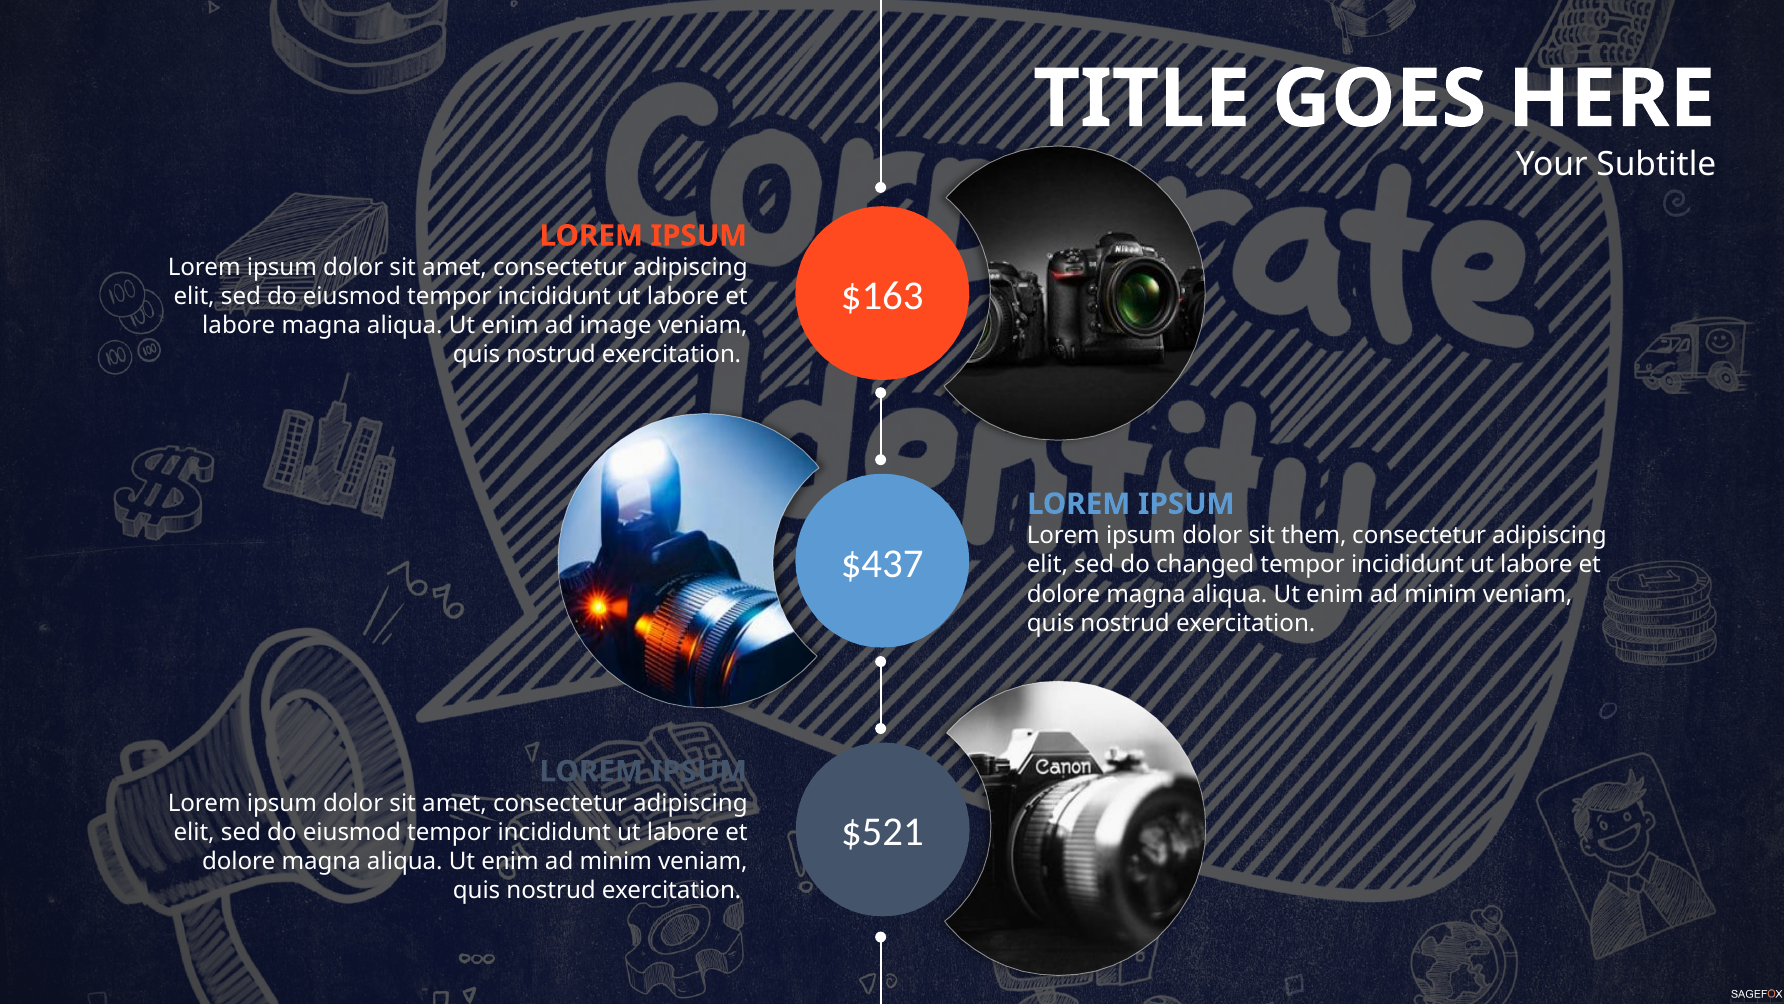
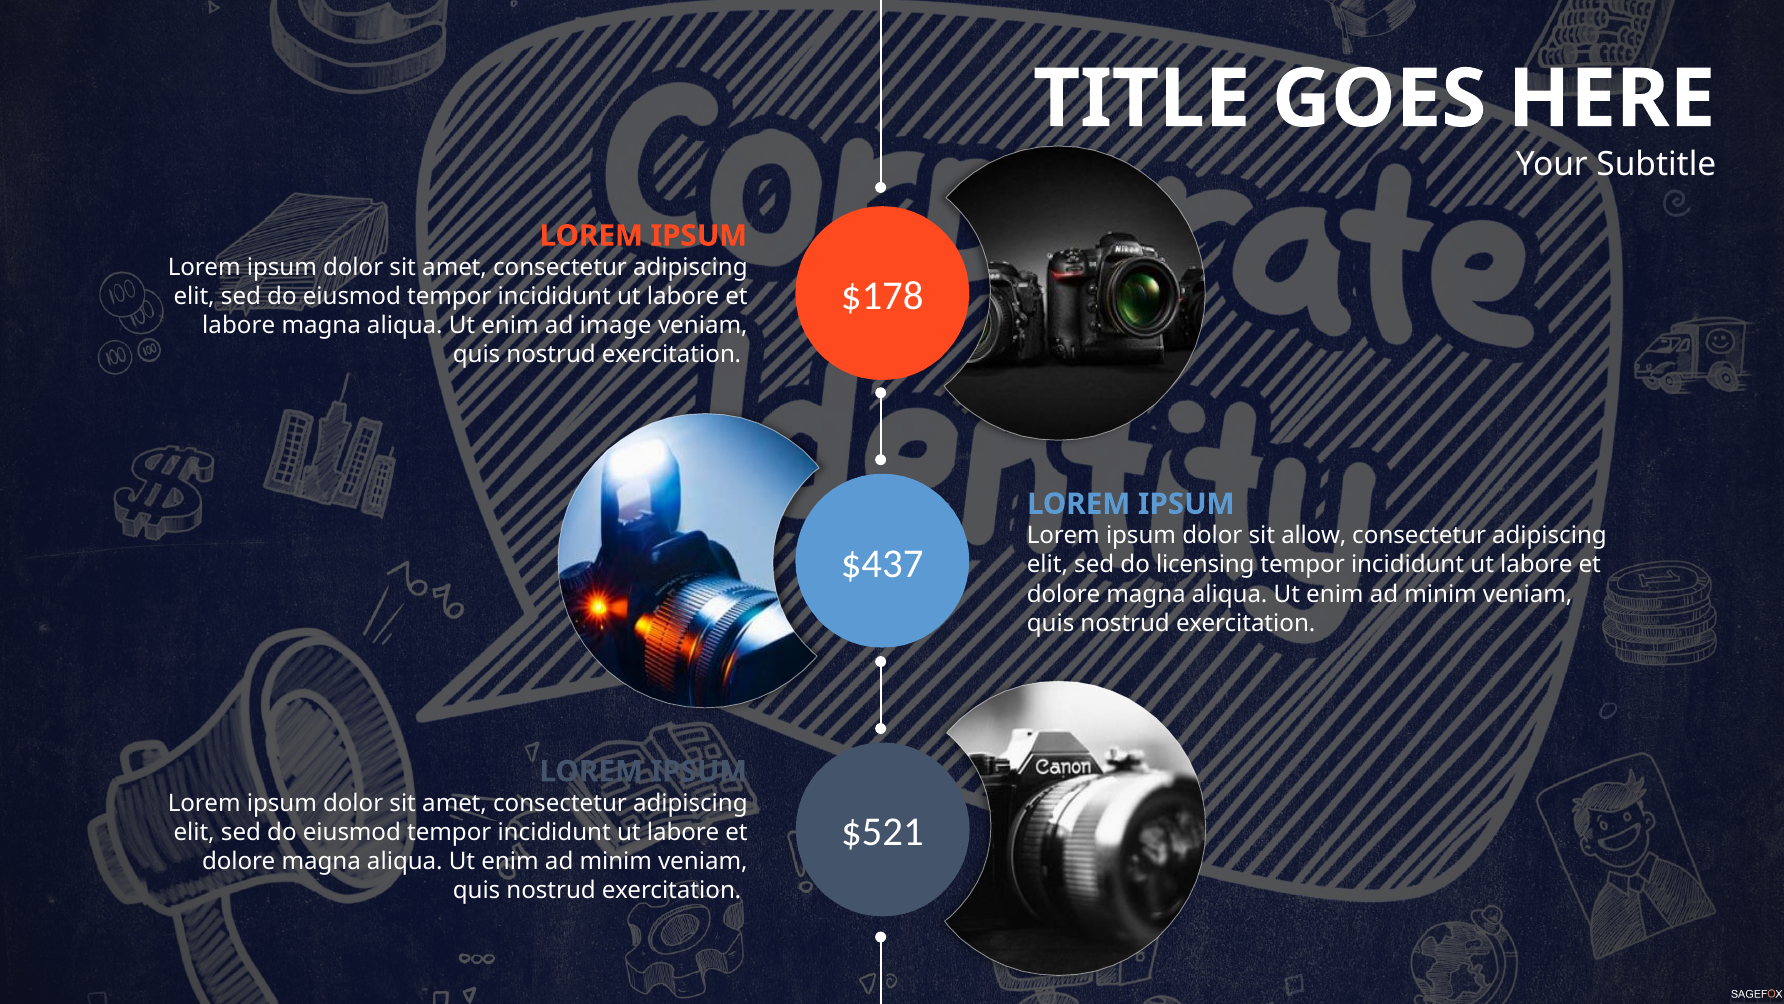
$163: $163 -> $178
them: them -> allow
changed: changed -> licensing
